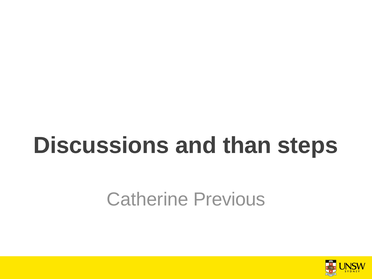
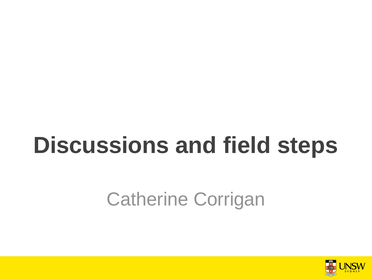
than: than -> field
Previous: Previous -> Corrigan
